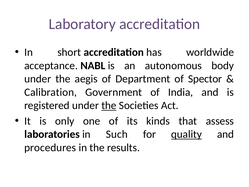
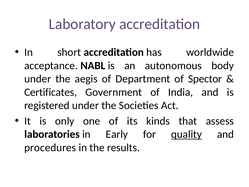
Calibration: Calibration -> Certificates
the at (109, 105) underline: present -> none
Such: Such -> Early
